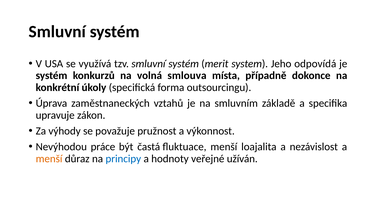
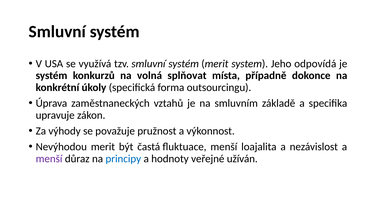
smlouva: smlouva -> splňovat
Nevýhodou práce: práce -> merit
menší at (49, 158) colour: orange -> purple
